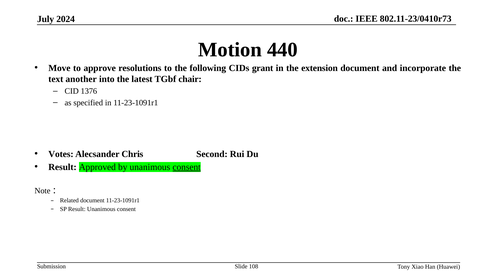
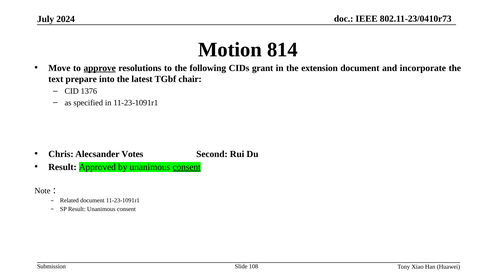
440: 440 -> 814
approve underline: none -> present
another: another -> prepare
Votes: Votes -> Chris
Chris: Chris -> Votes
